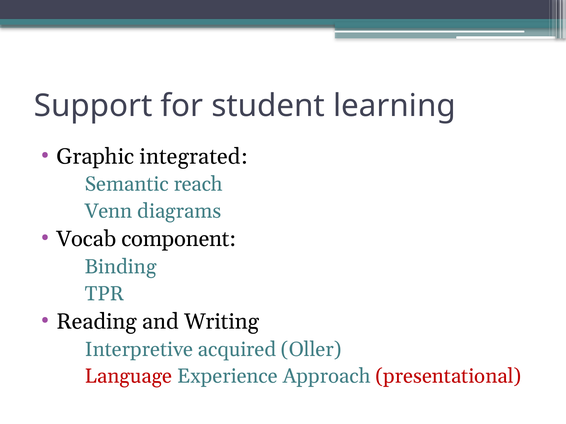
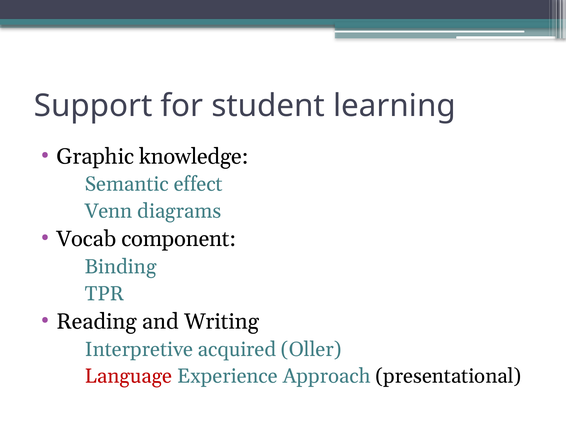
integrated: integrated -> knowledge
reach: reach -> effect
presentational colour: red -> black
